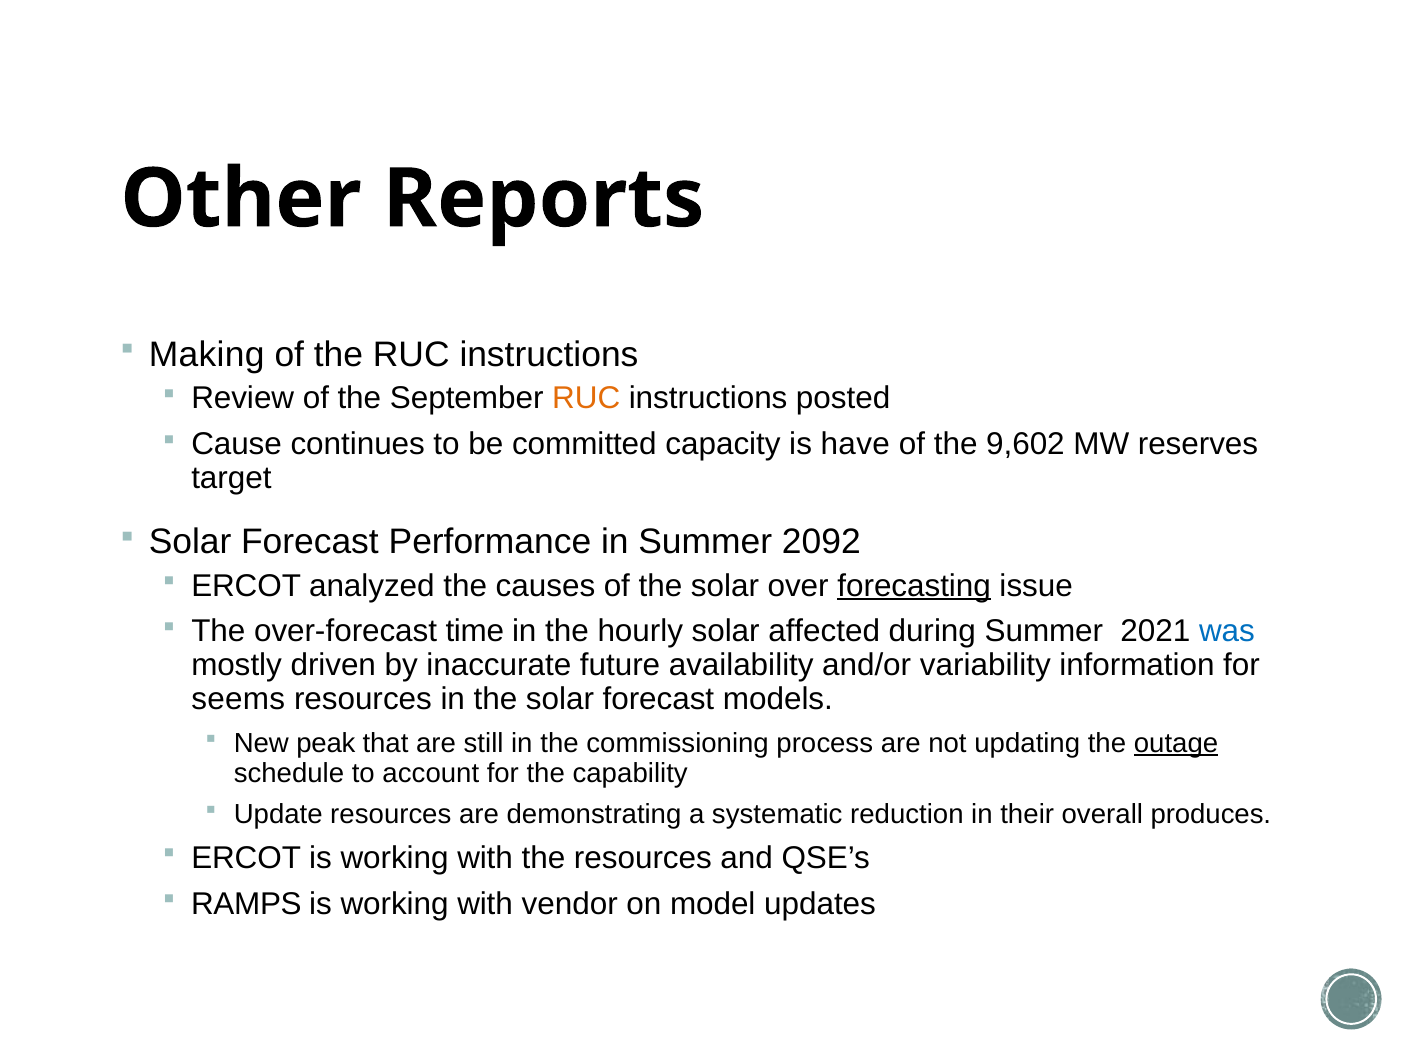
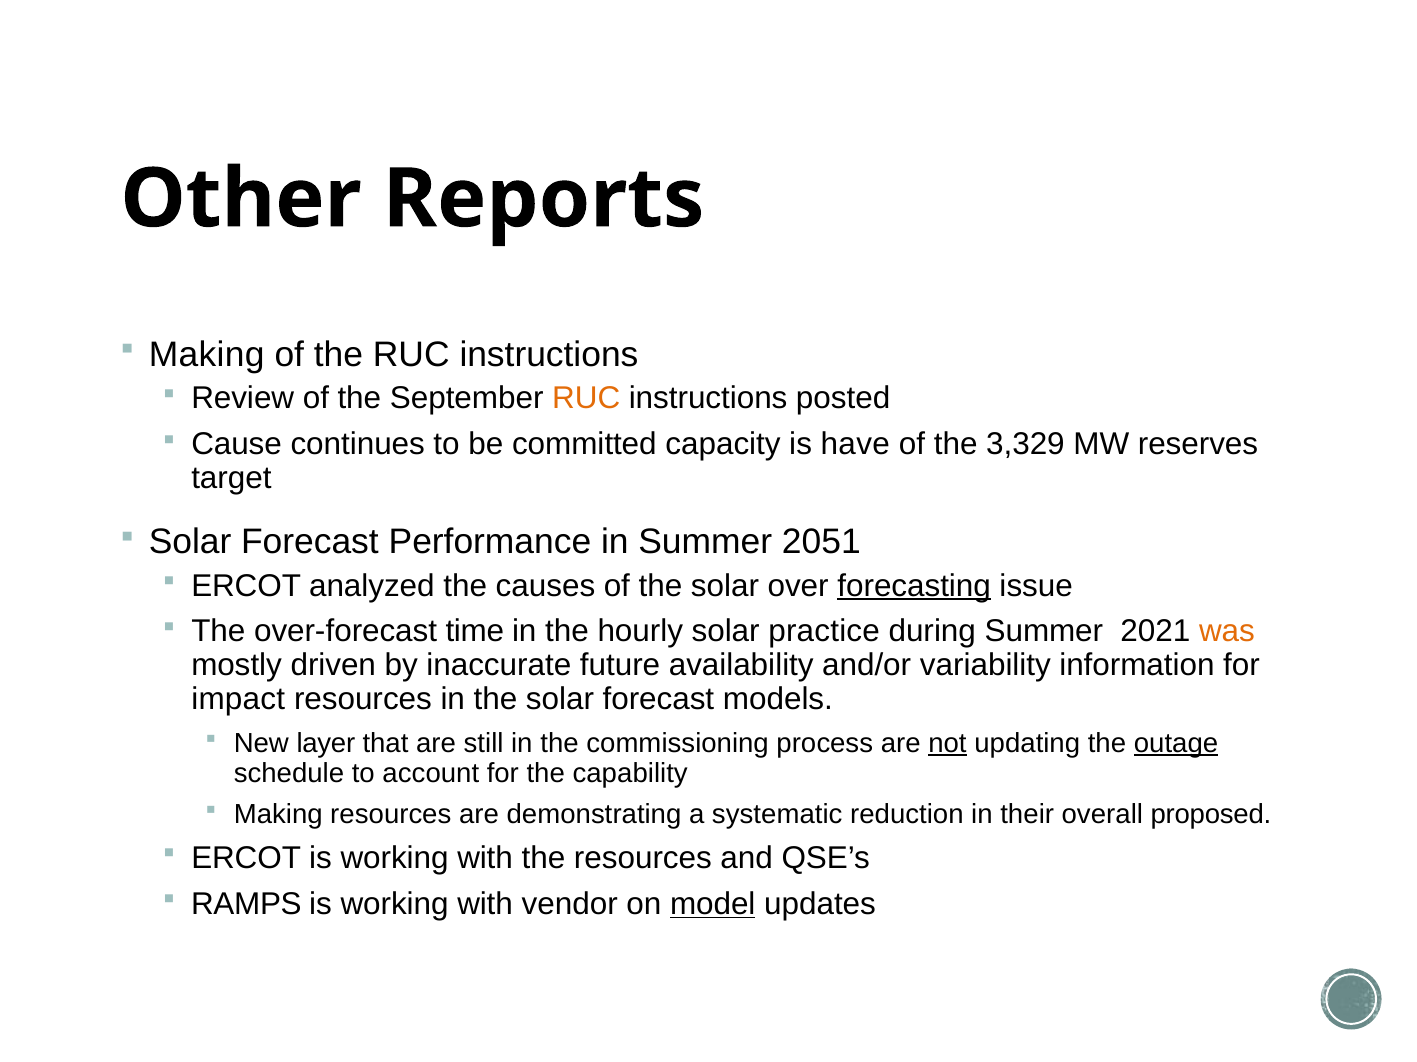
9,602: 9,602 -> 3,329
2092: 2092 -> 2051
affected: affected -> practice
was colour: blue -> orange
seems: seems -> impact
peak: peak -> layer
not underline: none -> present
Update at (278, 815): Update -> Making
produces: produces -> proposed
model underline: none -> present
